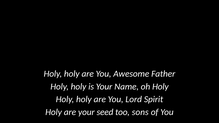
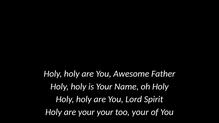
your seed: seed -> your
too sons: sons -> your
